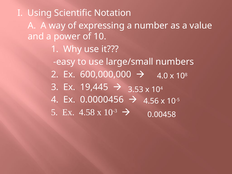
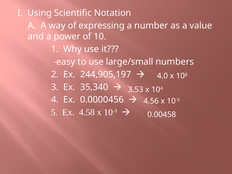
600,000,000: 600,000,000 -> 244,905,197
19,445: 19,445 -> 35,340
